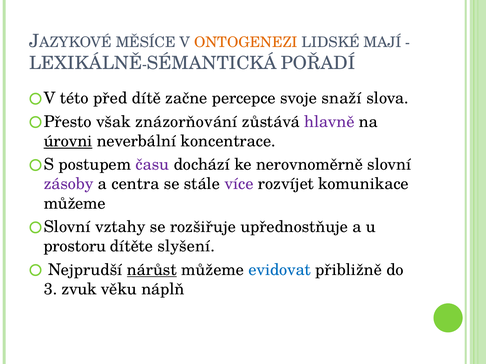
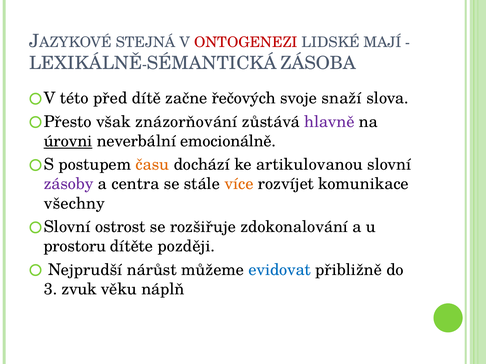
MĚSÍCE: MĚSÍCE -> STEJNÁ
ONTOGENEZI colour: orange -> red
POŘADÍ: POŘADÍ -> ZÁSOBA
percepce: percepce -> řečových
koncentrace: koncentrace -> emocionálně
času colour: purple -> orange
nerovnoměrně: nerovnoměrně -> artikulovanou
více colour: purple -> orange
můžeme at (75, 204): můžeme -> všechny
vztahy: vztahy -> ostrost
upřednostňuje: upřednostňuje -> zdokonalování
slyšení: slyšení -> později
nárůst underline: present -> none
